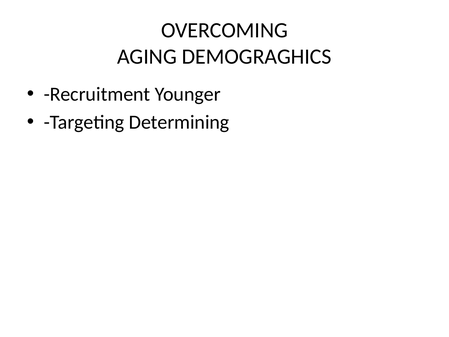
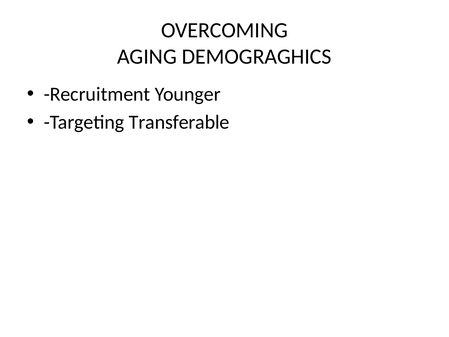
Determining: Determining -> Transferable
